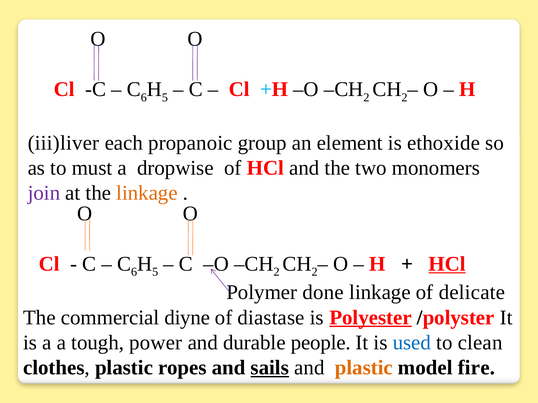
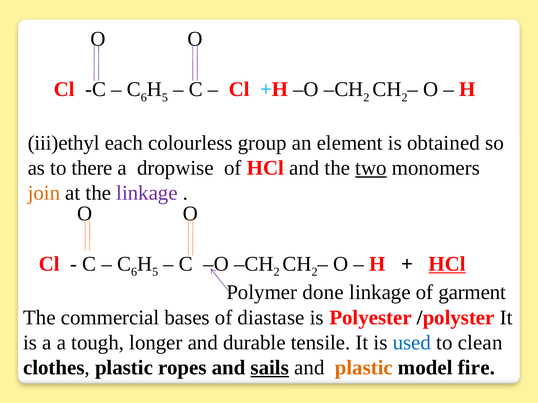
iii)liver: iii)liver -> iii)ethyl
propanoic: propanoic -> colourless
ethoxide: ethoxide -> obtained
must: must -> there
two underline: none -> present
join colour: purple -> orange
linkage at (147, 193) colour: orange -> purple
delicate: delicate -> garment
diyne: diyne -> bases
Polyester underline: present -> none
power: power -> longer
people: people -> tensile
